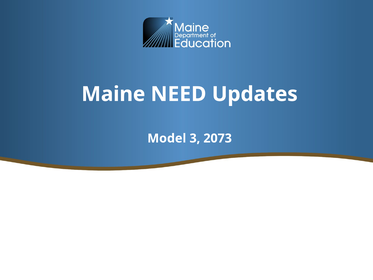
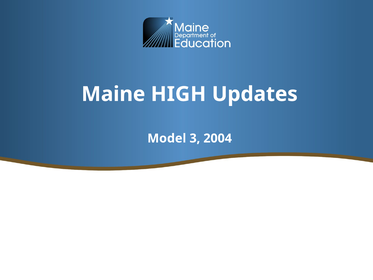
NEED: NEED -> HIGH
2073: 2073 -> 2004
